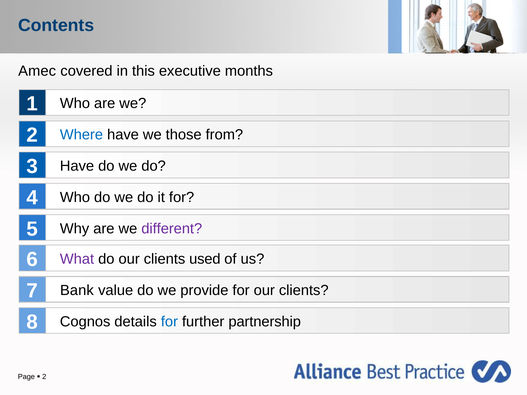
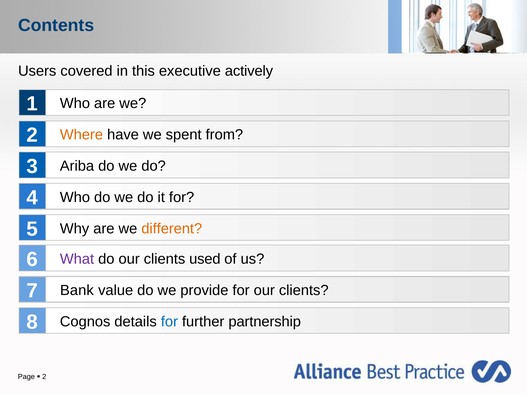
Amec: Amec -> Users
months: months -> actively
Where colour: blue -> orange
those: those -> spent
Have at (77, 166): Have -> Ariba
different colour: purple -> orange
